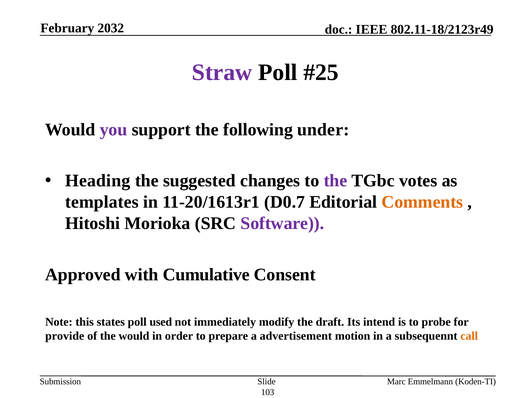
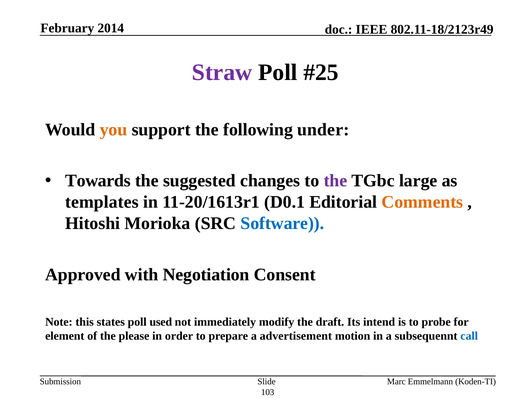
2032: 2032 -> 2014
you colour: purple -> orange
Heading: Heading -> Towards
votes: votes -> large
D0.7: D0.7 -> D0.1
Software colour: purple -> blue
Cumulative: Cumulative -> Negotiation
provide: provide -> element
the would: would -> please
call colour: orange -> blue
